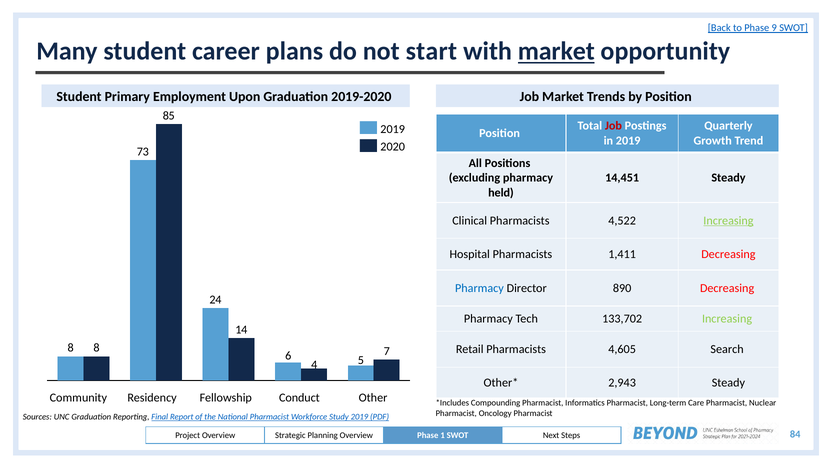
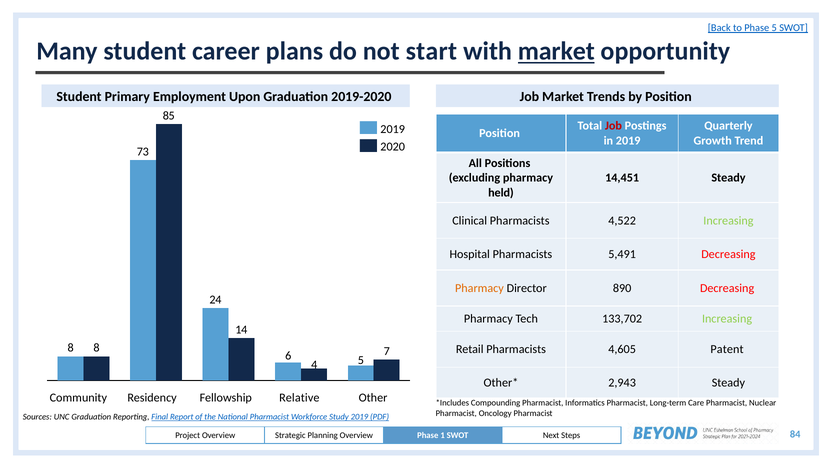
Phase 9: 9 -> 5
Increasing at (728, 221) underline: present -> none
1,411: 1,411 -> 5,491
Pharmacy at (479, 288) colour: blue -> orange
Search: Search -> Patent
Conduct: Conduct -> Relative
